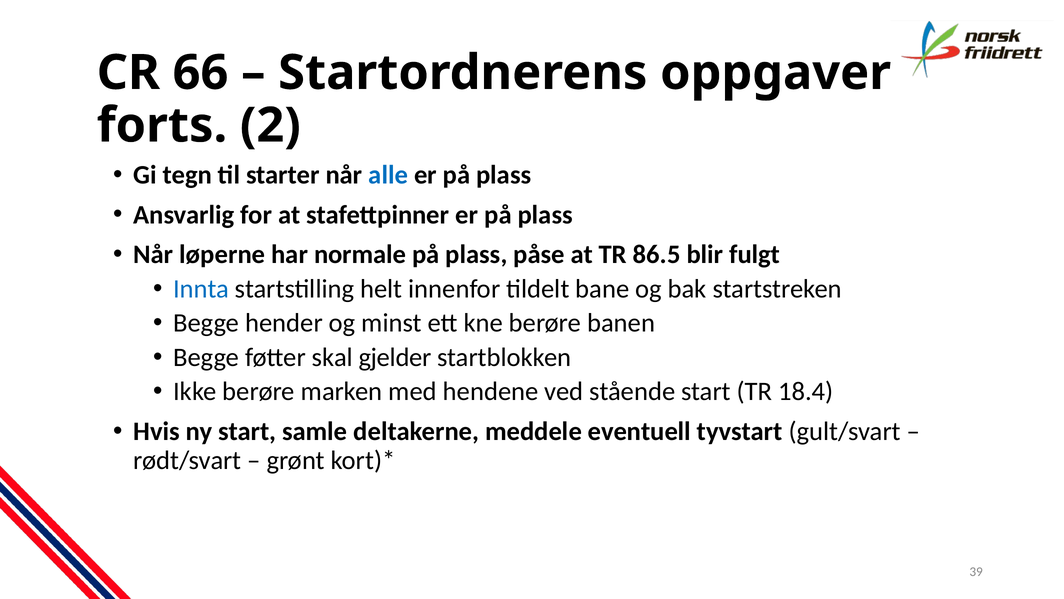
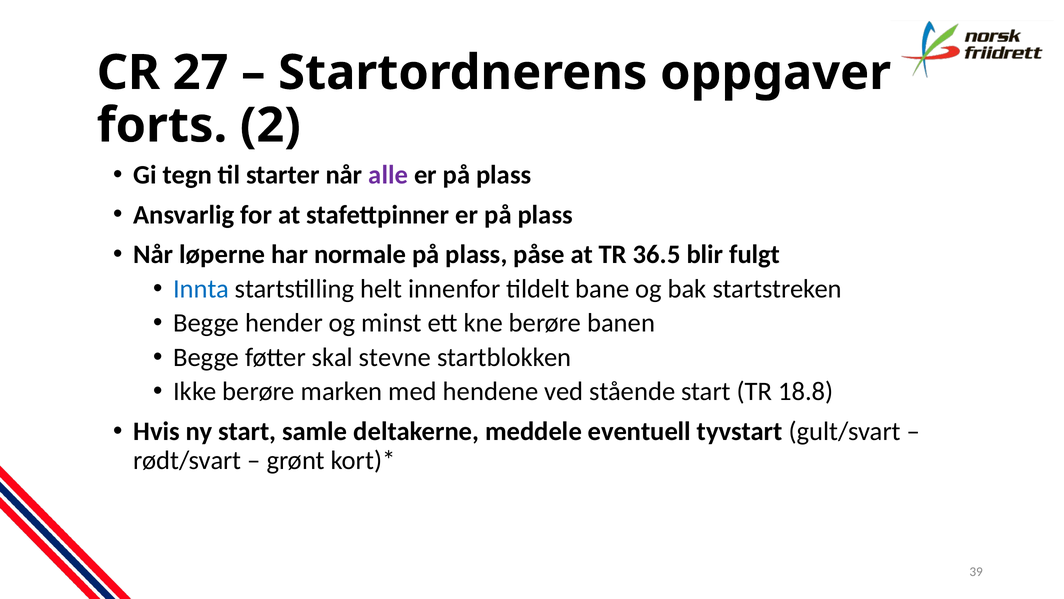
66: 66 -> 27
alle colour: blue -> purple
86.5: 86.5 -> 36.5
gjelder: gjelder -> stevne
18.4: 18.4 -> 18.8
